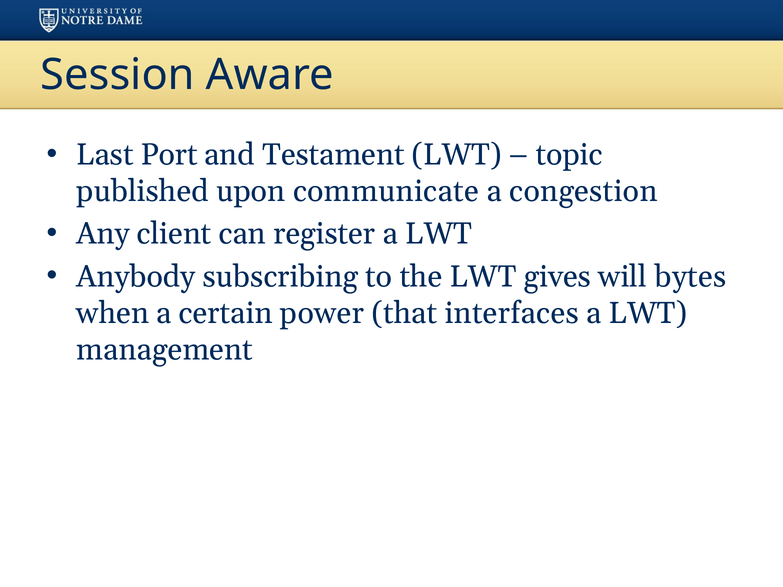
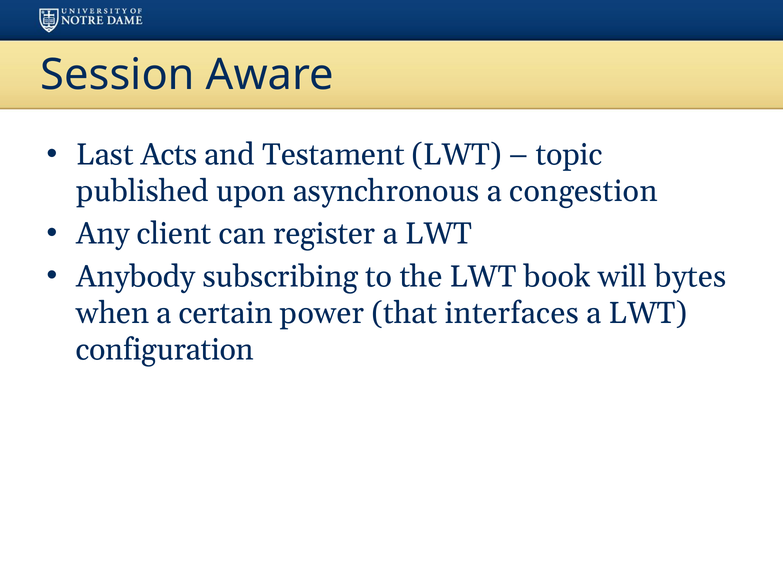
Port: Port -> Acts
communicate: communicate -> asynchronous
gives: gives -> book
management: management -> configuration
